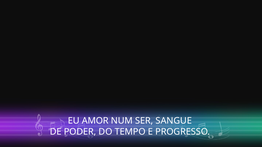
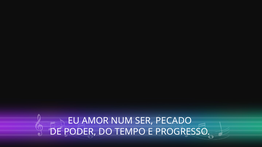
SANGUE: SANGUE -> PECADO
